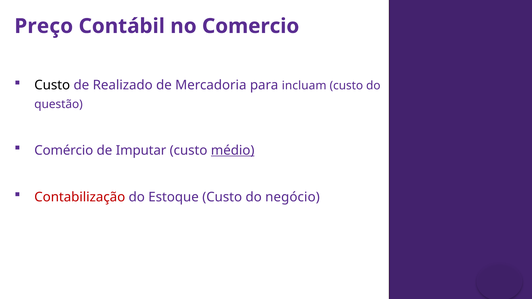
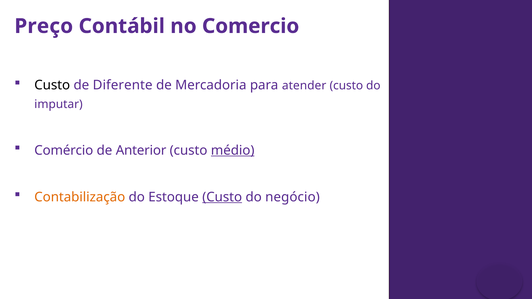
Realizado: Realizado -> Diferente
incluam: incluam -> atender
questão: questão -> imputar
Imputar: Imputar -> Anterior
Contabilização colour: red -> orange
Custo at (222, 197) underline: none -> present
